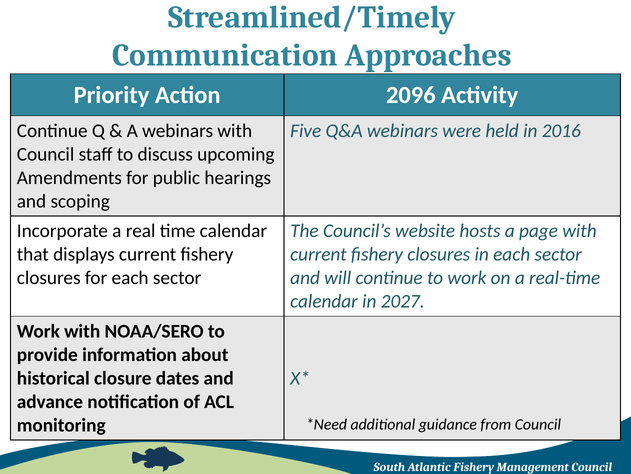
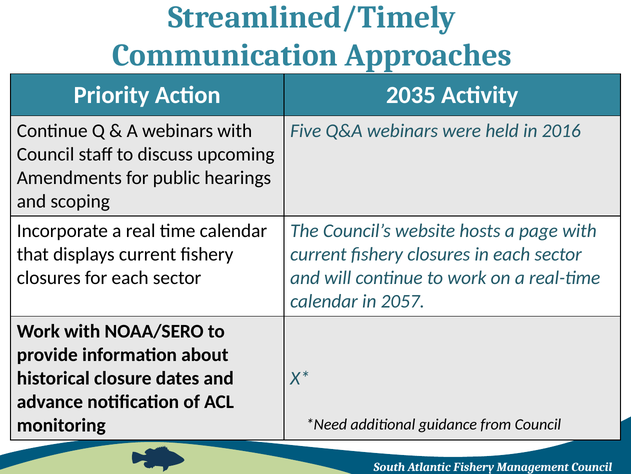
2096: 2096 -> 2035
2027: 2027 -> 2057
